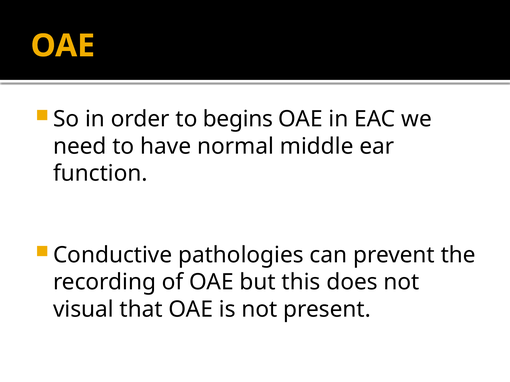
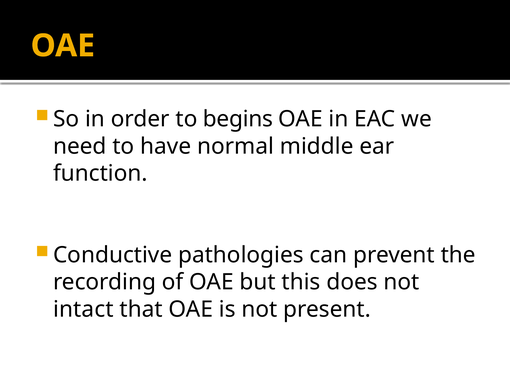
visual: visual -> intact
